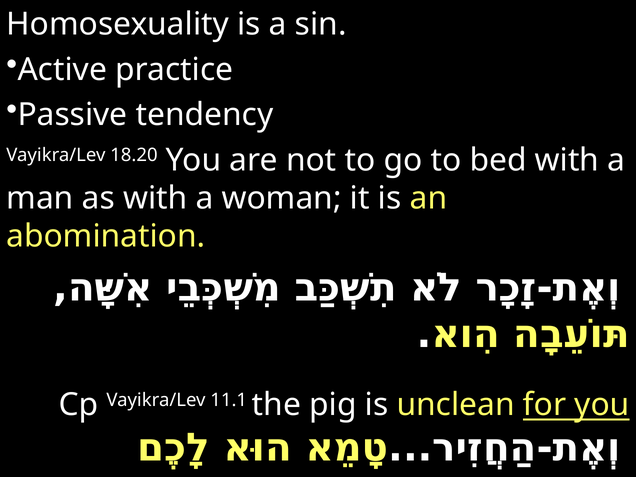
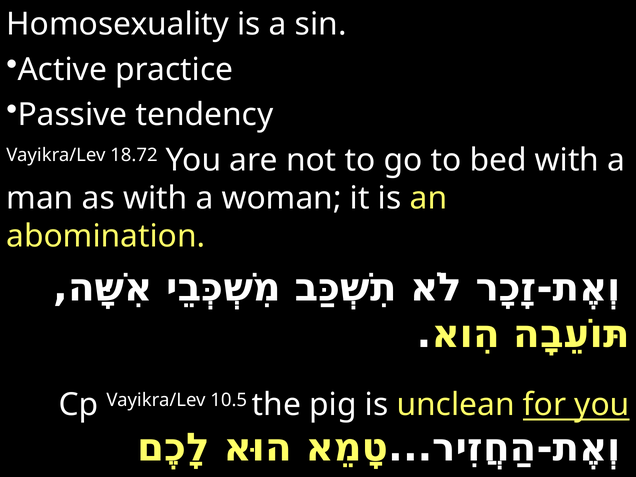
18.20: 18.20 -> 18.72
11.1: 11.1 -> 10.5
